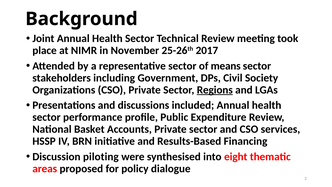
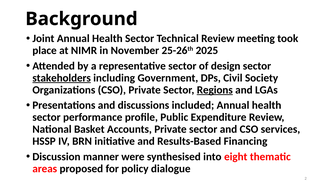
2017: 2017 -> 2025
means: means -> design
stakeholders underline: none -> present
piloting: piloting -> manner
